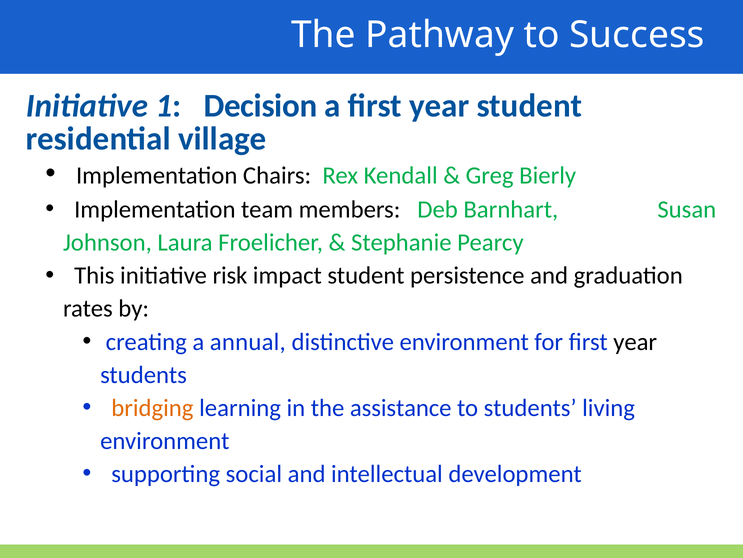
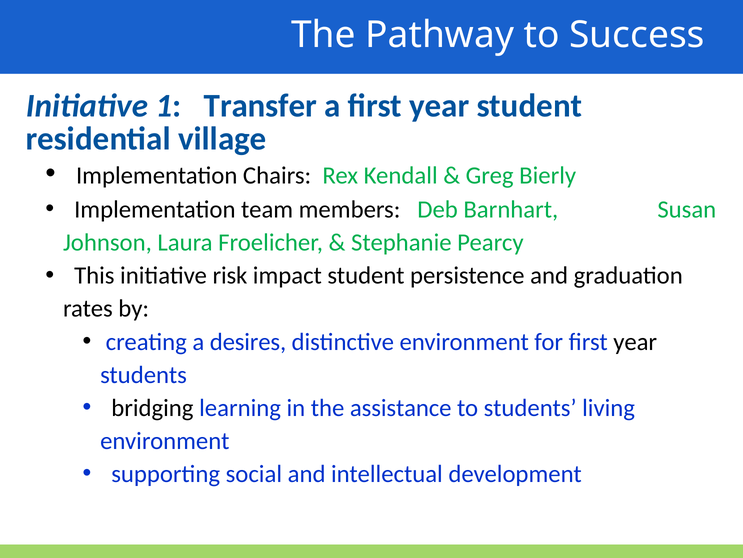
Decision: Decision -> Transfer
annual: annual -> desires
bridging colour: orange -> black
